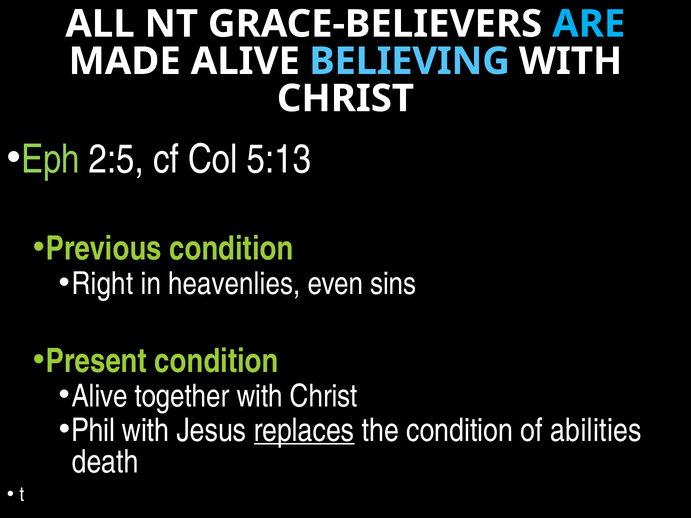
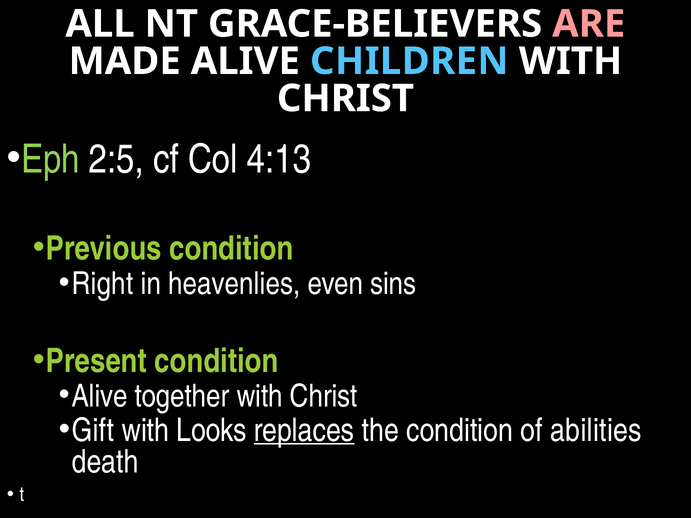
ARE colour: light blue -> pink
BELIEVING: BELIEVING -> CHILDREN
5:13: 5:13 -> 4:13
Phil: Phil -> Gift
Jesus: Jesus -> Looks
